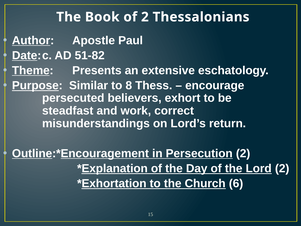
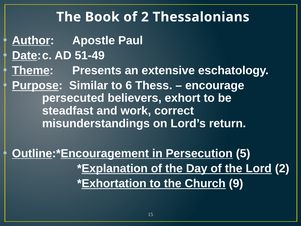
51-82: 51-82 -> 51-49
8: 8 -> 6
Persecution 2: 2 -> 5
6: 6 -> 9
